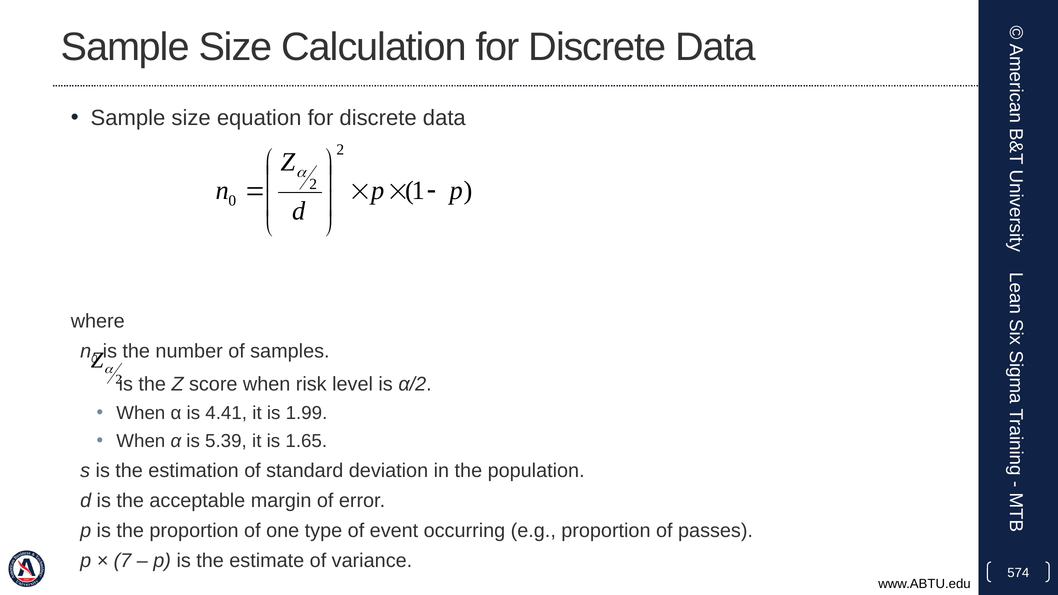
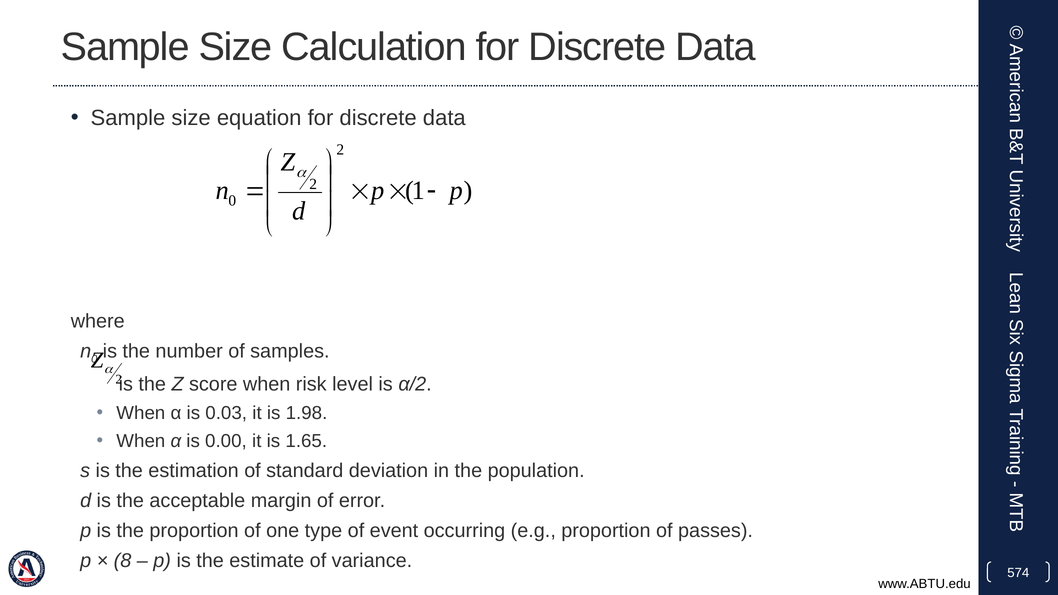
4.41: 4.41 -> 0.03
1.99: 1.99 -> 1.98
5.39: 5.39 -> 0.00
7: 7 -> 8
